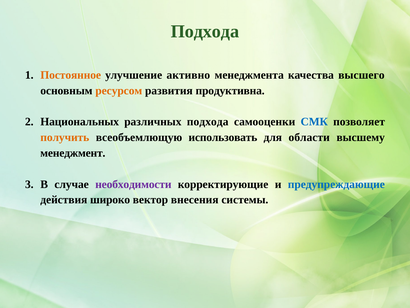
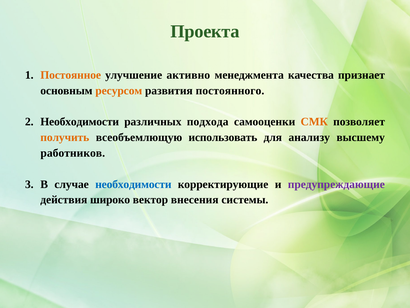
Подхода at (205, 31): Подхода -> Проекта
высшего: высшего -> признает
продуктивна: продуктивна -> постоянного
Национальных at (80, 122): Национальных -> Необходимости
СМК colour: blue -> orange
области: области -> анализу
менеджмент: менеджмент -> работников
необходимости at (133, 184) colour: purple -> blue
предупреждающие colour: blue -> purple
